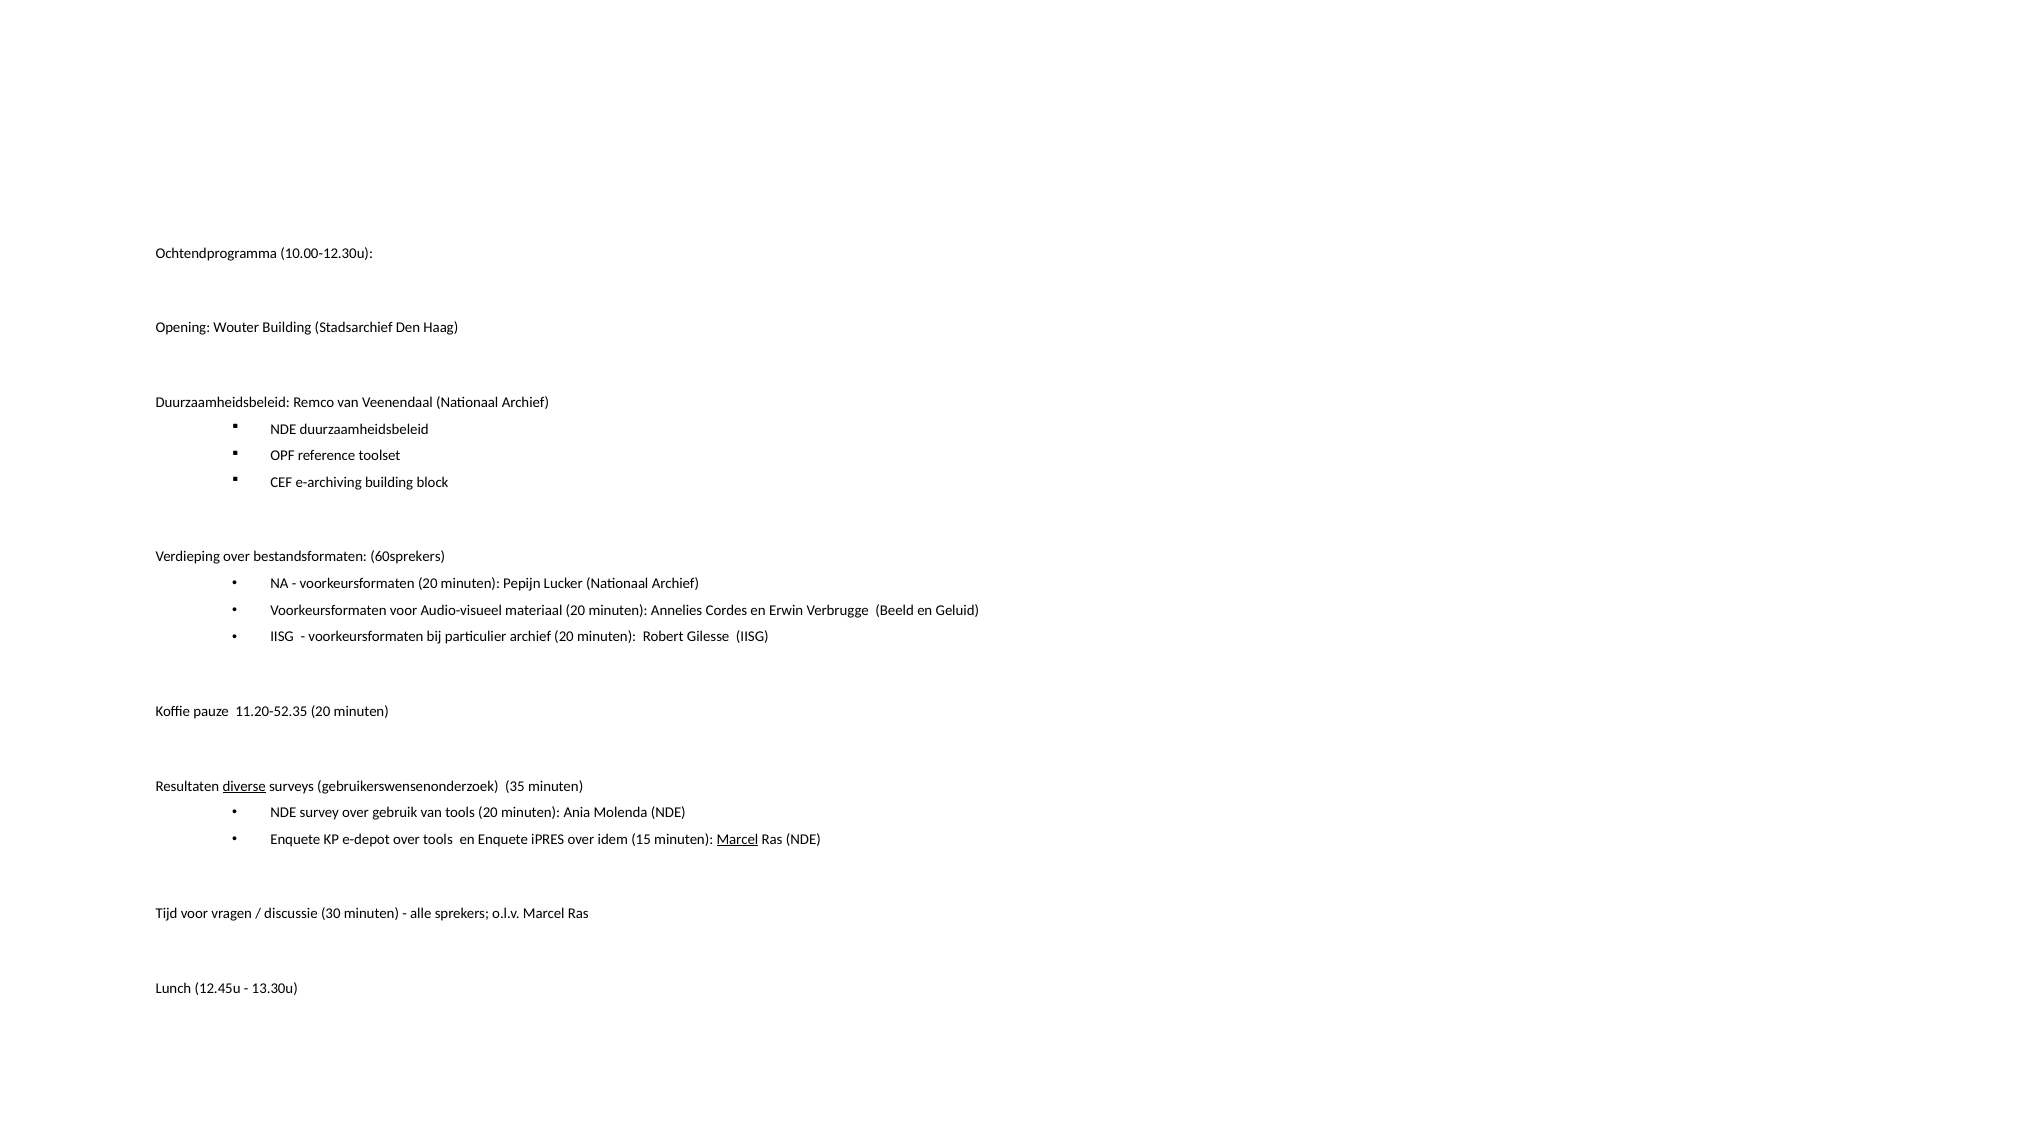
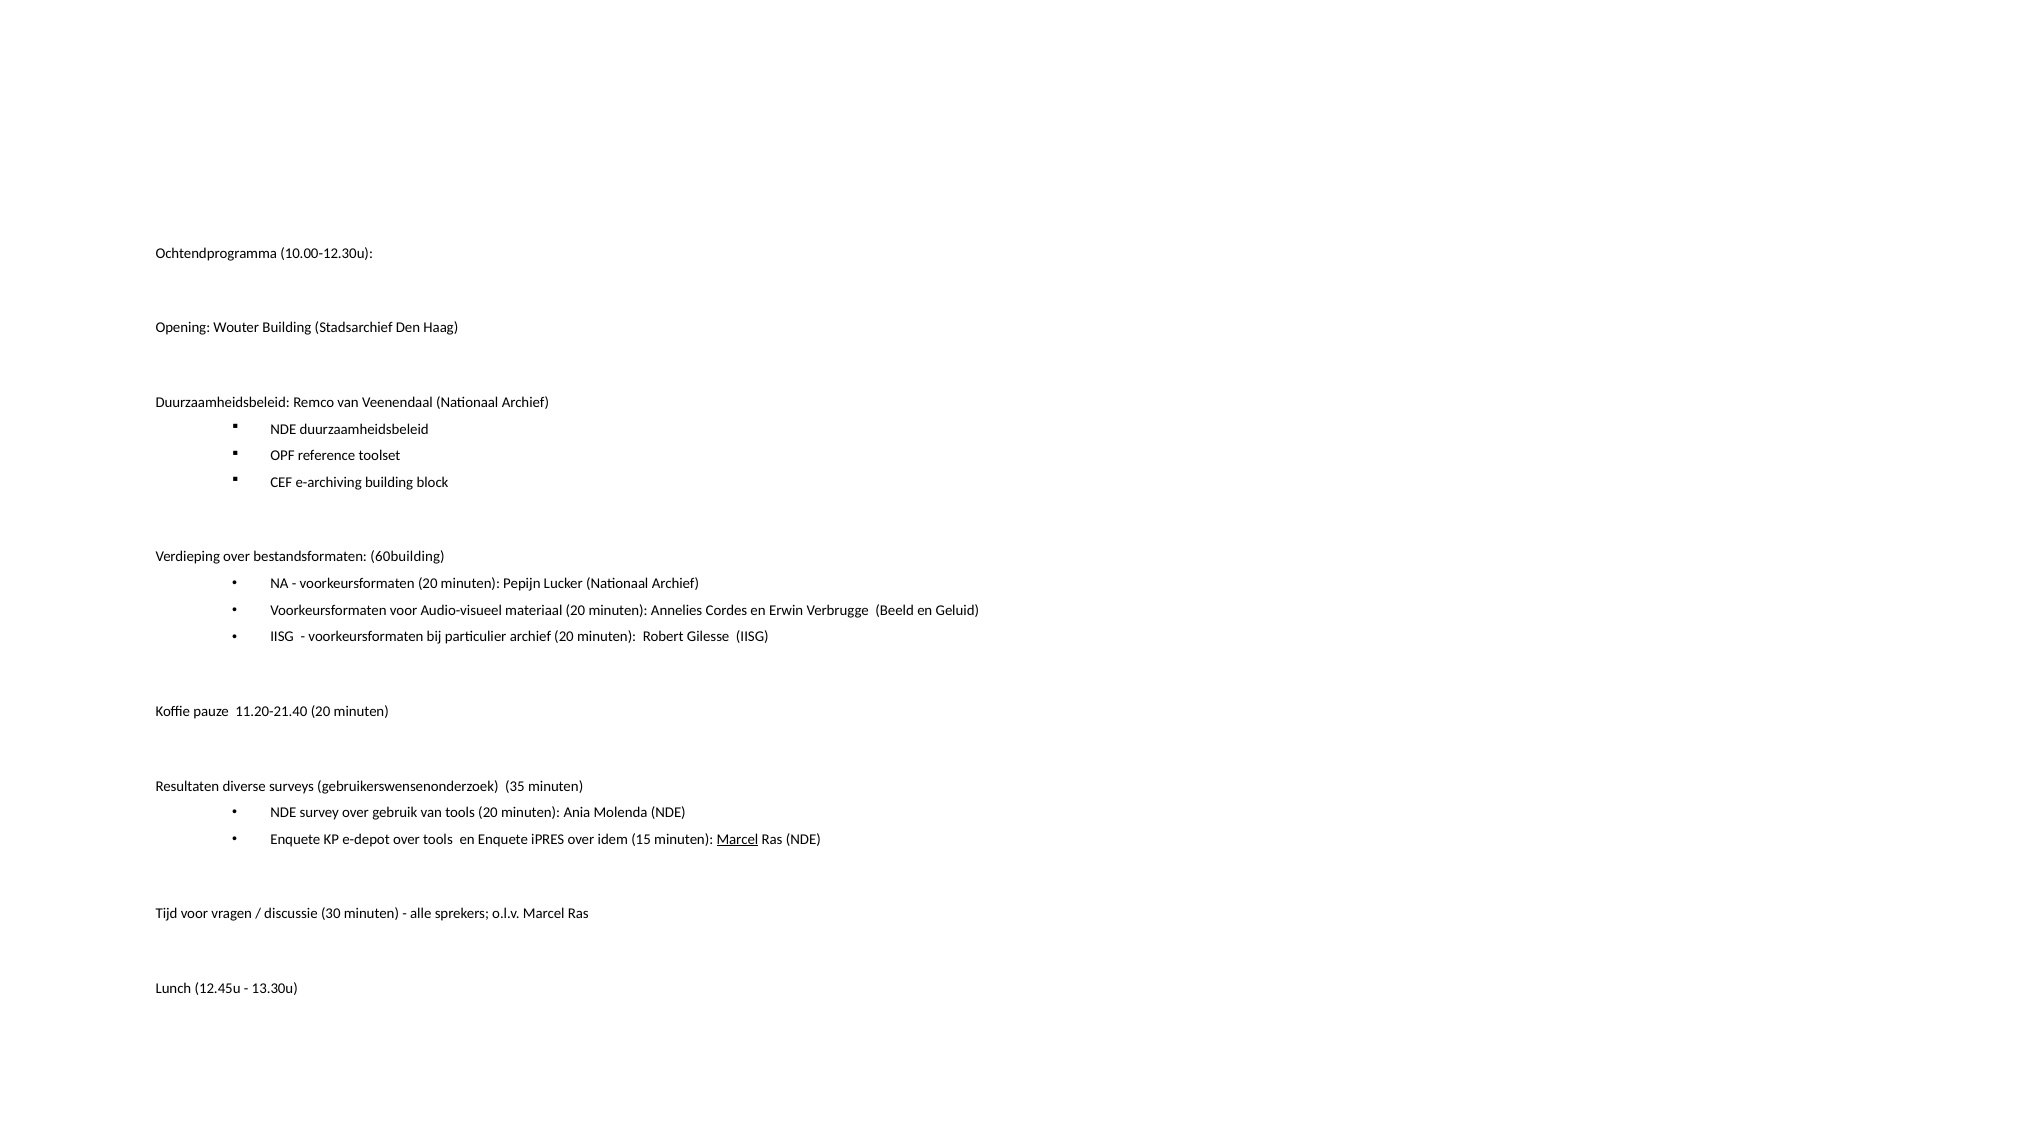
60sprekers: 60sprekers -> 60building
11.20-52.35: 11.20-52.35 -> 11.20-21.40
diverse underline: present -> none
